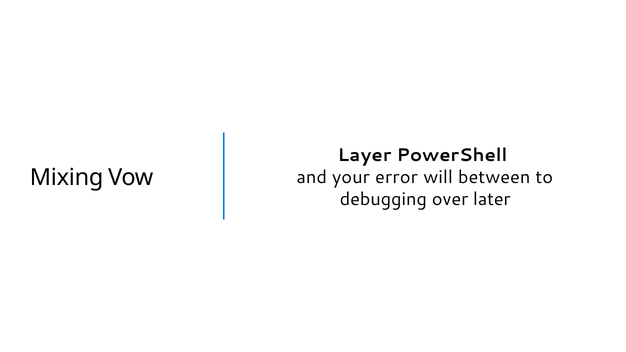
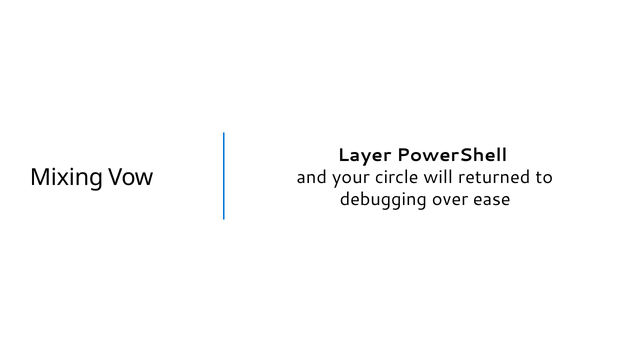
error: error -> circle
between: between -> returned
later: later -> ease
